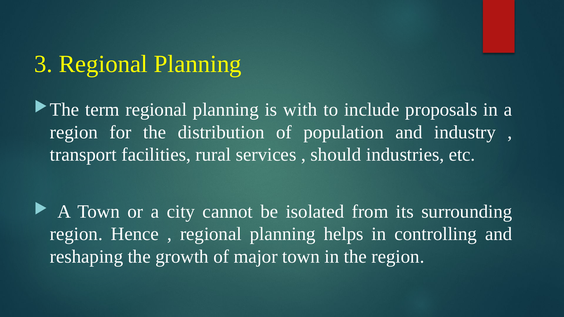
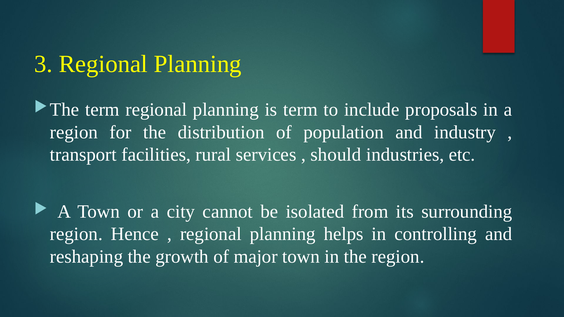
is with: with -> term
